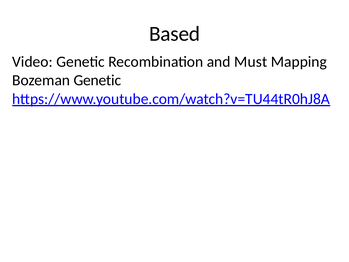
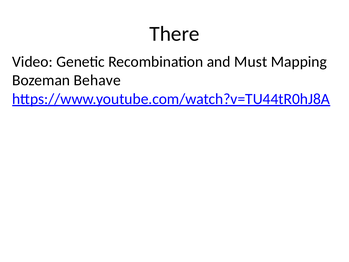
Based: Based -> There
Bozeman Genetic: Genetic -> Behave
